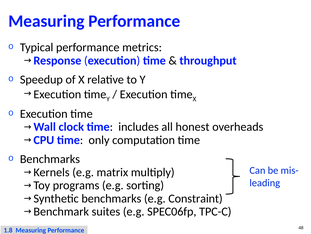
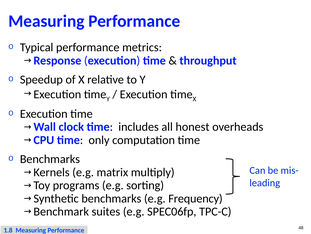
Constraint: Constraint -> Frequency
